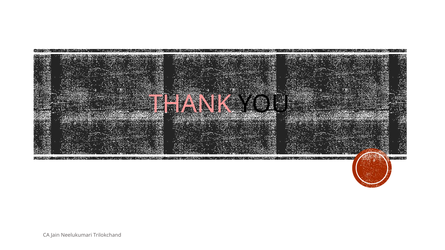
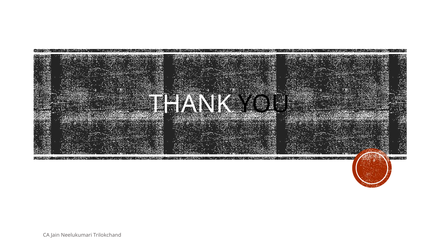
THANK colour: pink -> white
